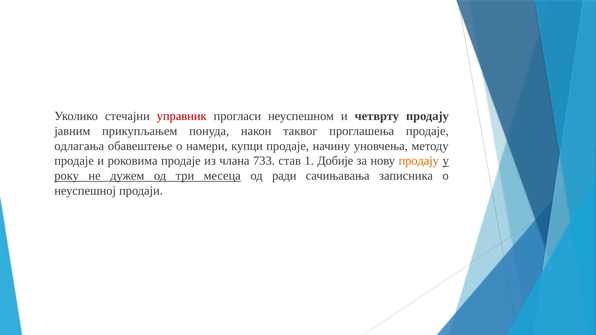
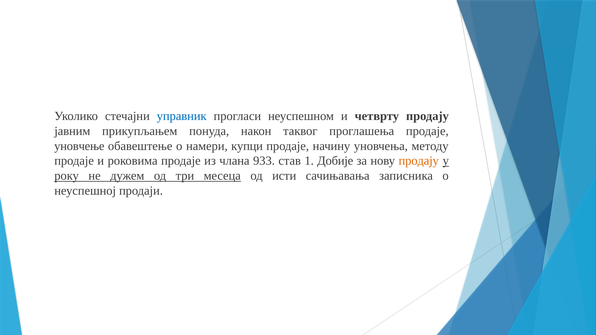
управник colour: red -> blue
одлагања: одлагања -> уновчење
733: 733 -> 933
ради: ради -> исти
